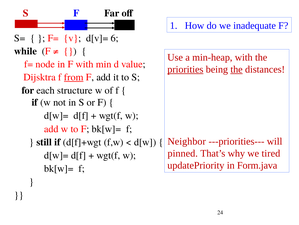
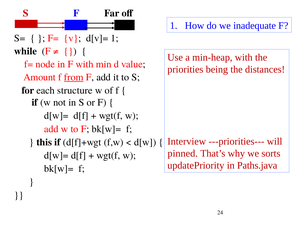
d[v]= 6: 6 -> 1
priorities underline: present -> none
the at (237, 69) underline: present -> none
Dijsktra: Dijsktra -> Amount
Neighbor: Neighbor -> Interview
still: still -> this
tired: tired -> sorts
Form.java: Form.java -> Paths.java
